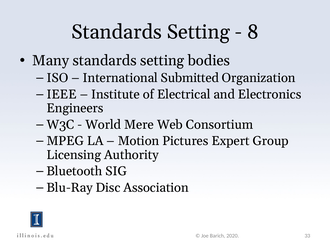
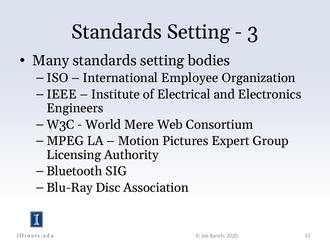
8: 8 -> 3
Submitted: Submitted -> Employee
